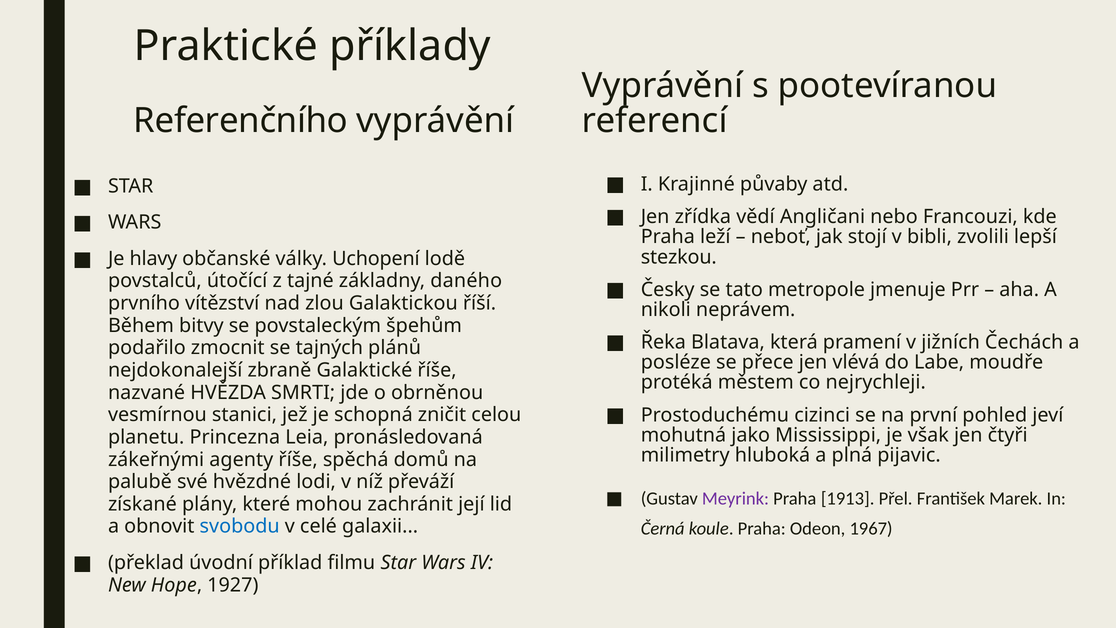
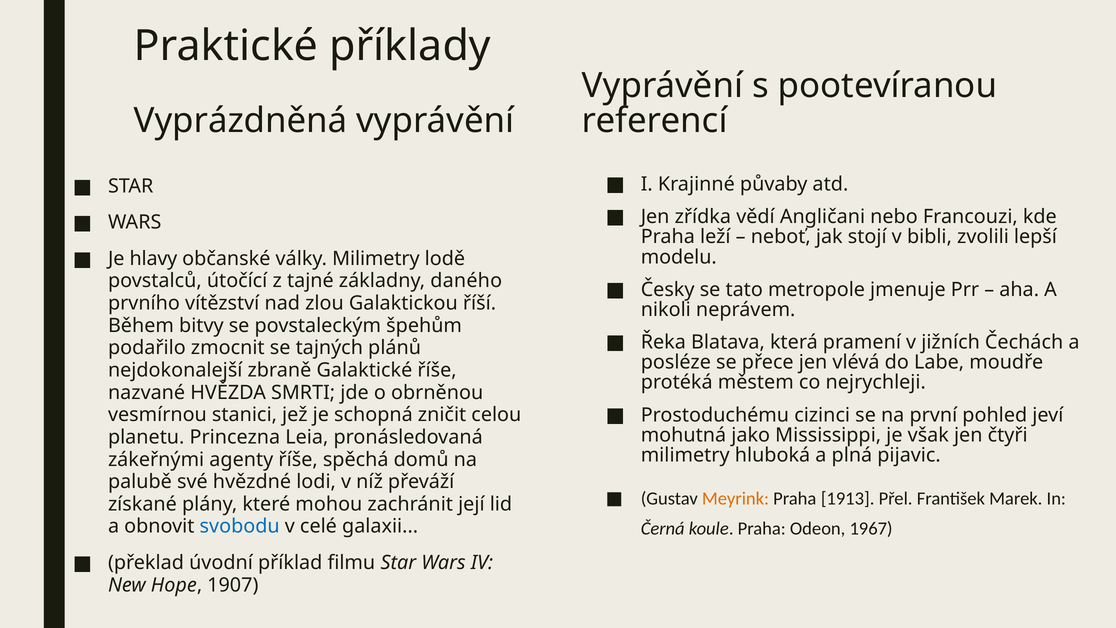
Referenčního: Referenčního -> Vyprázdněná
války Uchopení: Uchopení -> Milimetry
stezkou: stezkou -> modelu
Meyrink colour: purple -> orange
1927: 1927 -> 1907
